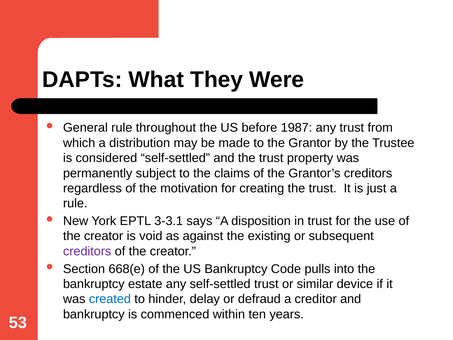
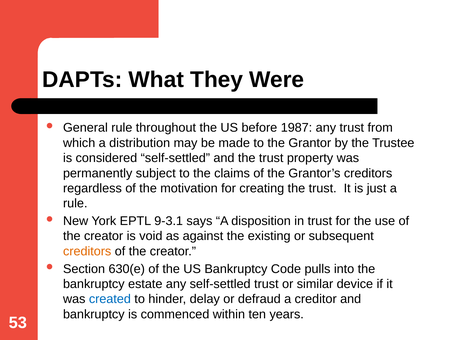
3-3.1: 3-3.1 -> 9-3.1
creditors at (87, 251) colour: purple -> orange
668(e: 668(e -> 630(e
